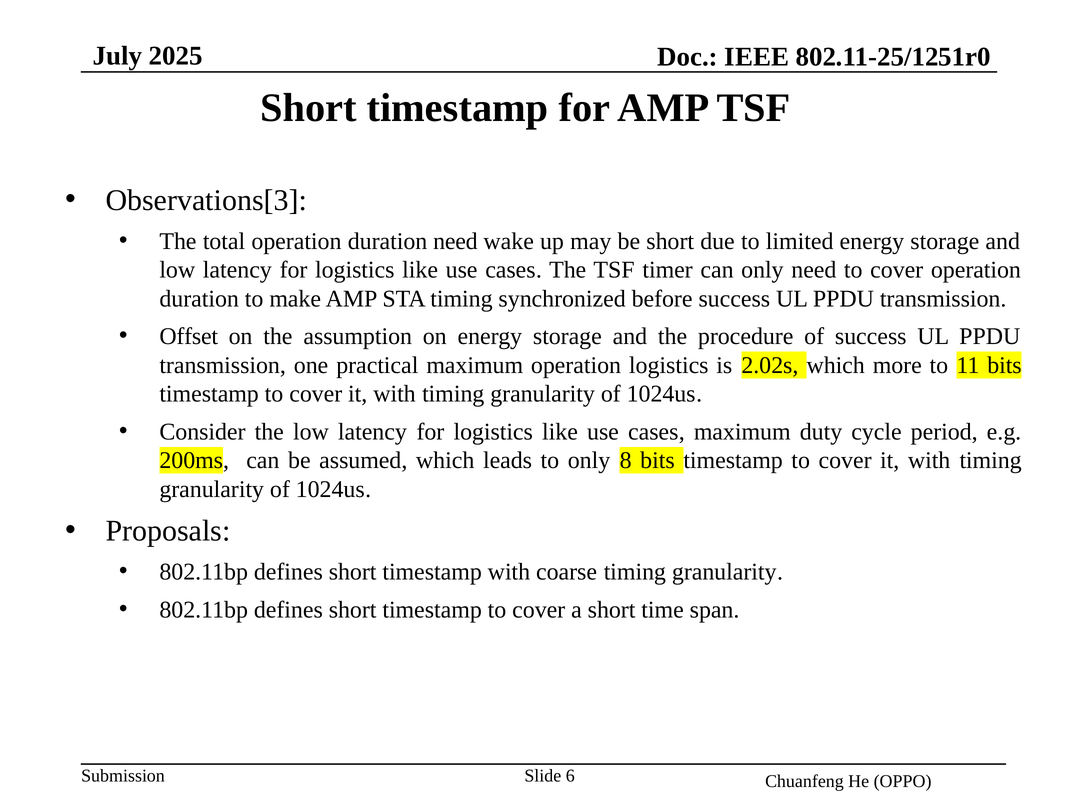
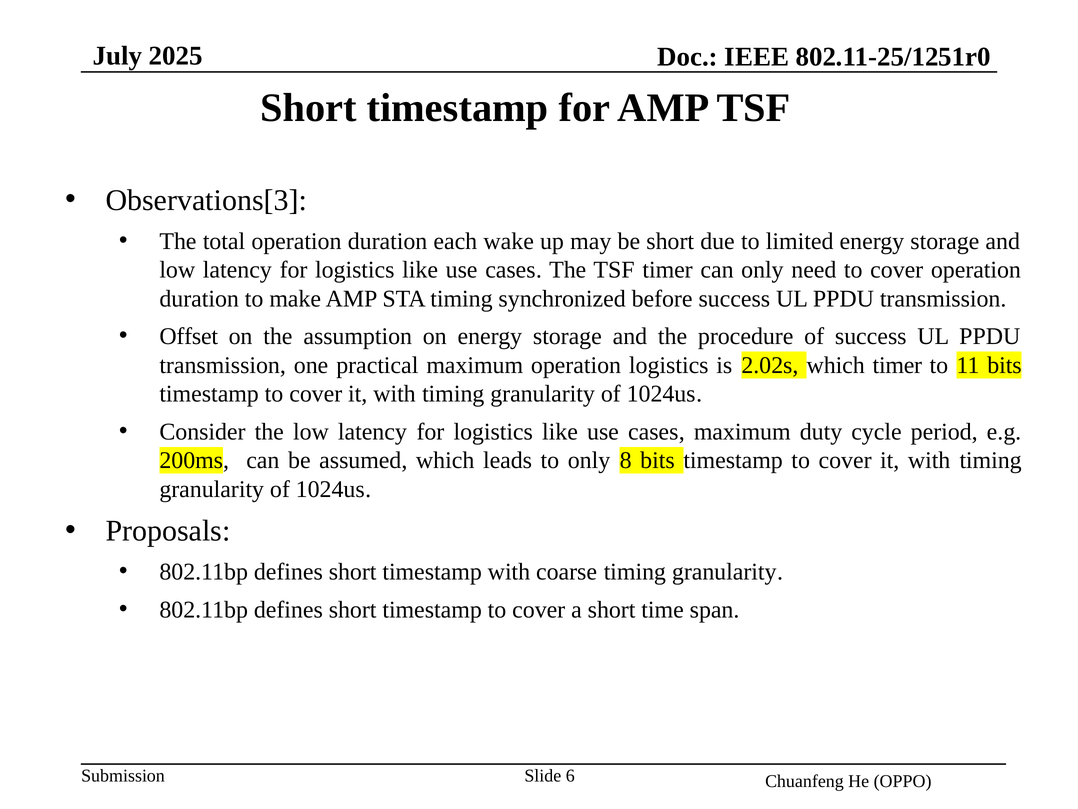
duration need: need -> each
which more: more -> timer
